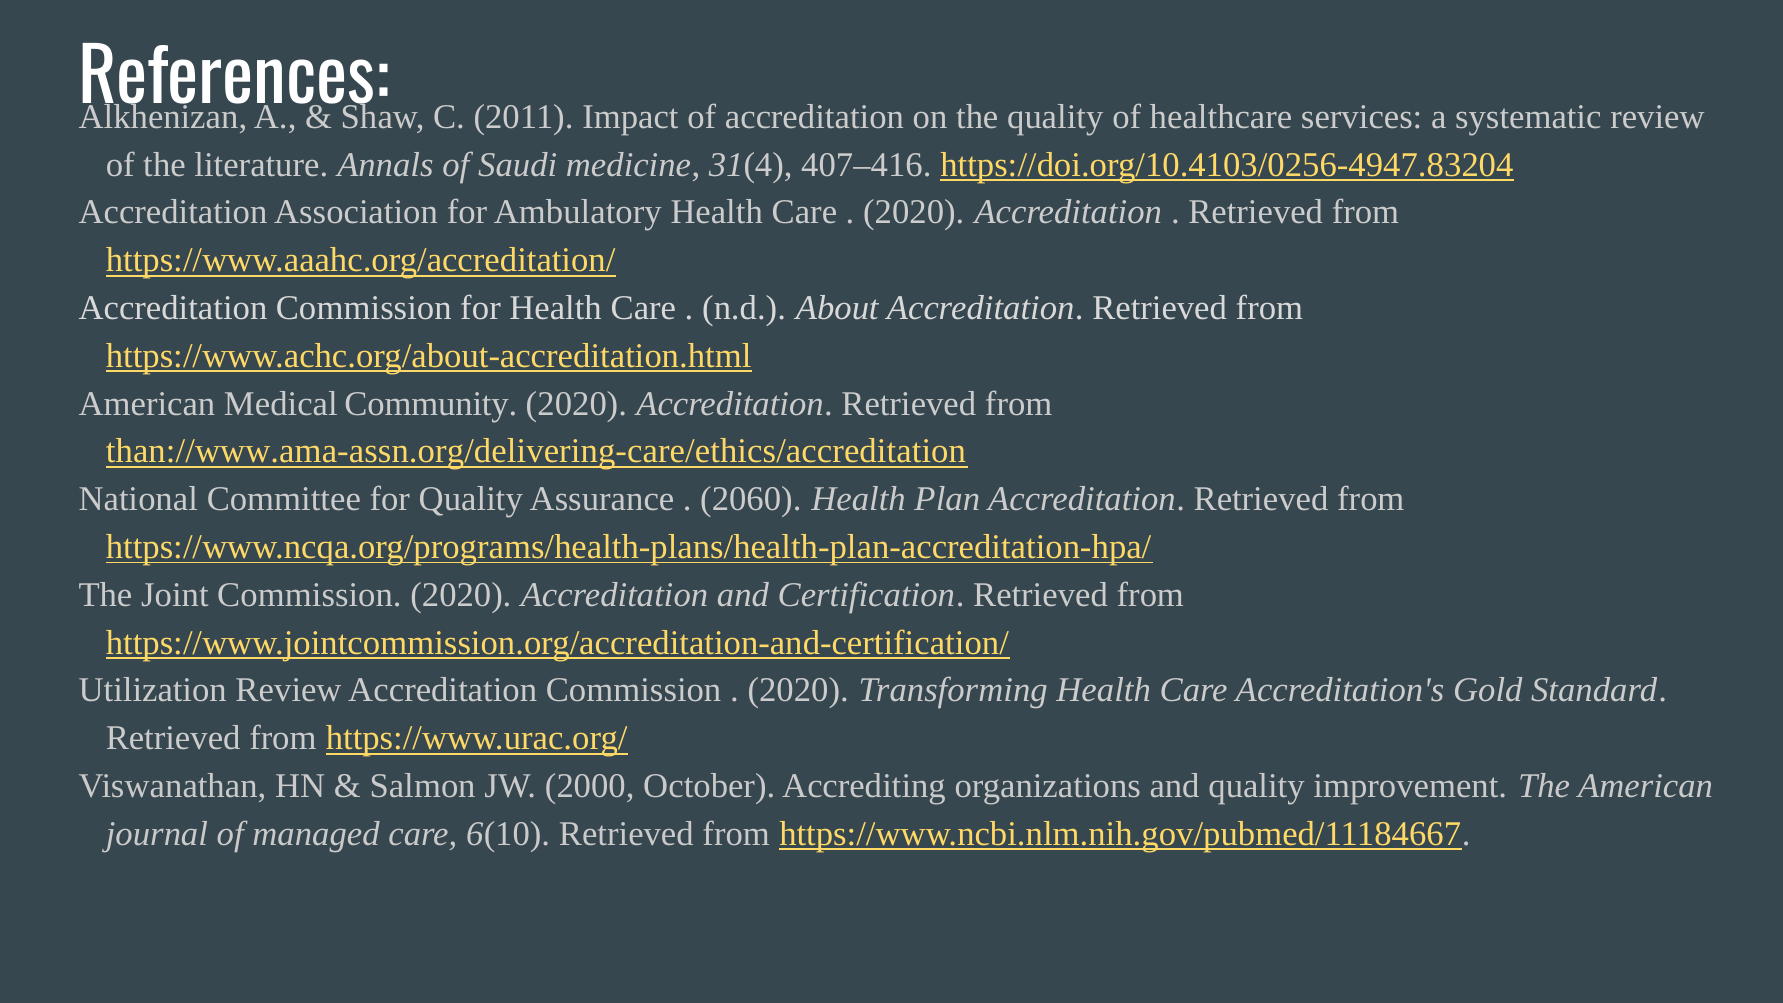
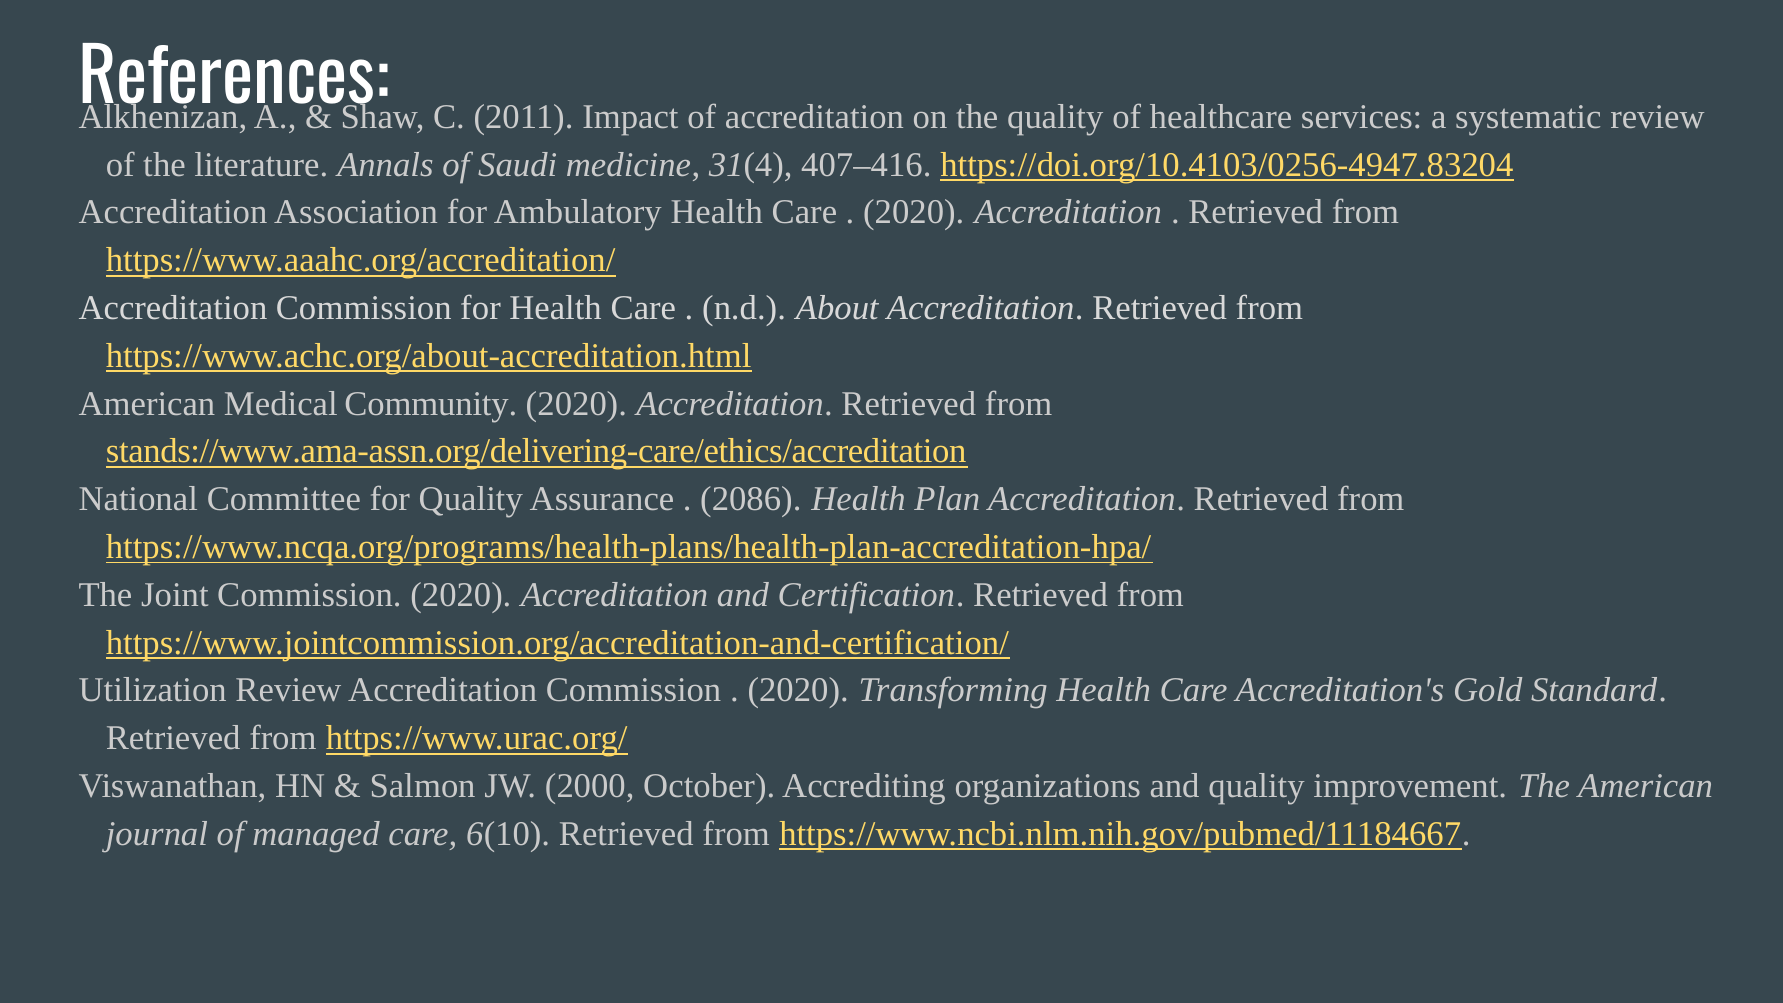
than://www.ama-assn.org/delivering-care/ethics/accreditation: than://www.ama-assn.org/delivering-care/ethics/accreditation -> stands://www.ama-assn.org/delivering-care/ethics/accreditation
2060: 2060 -> 2086
